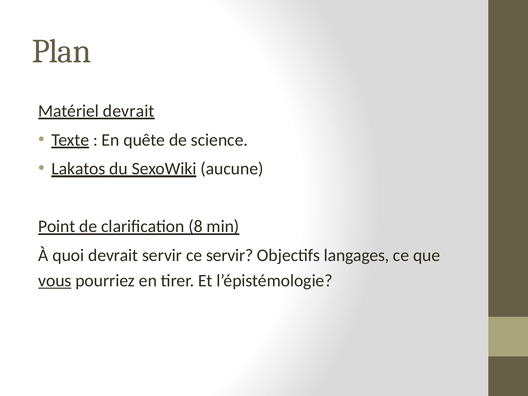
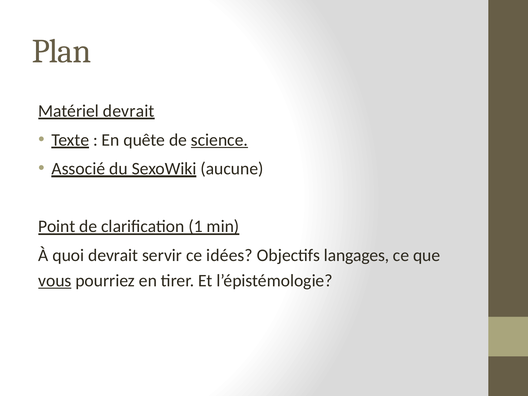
science underline: none -> present
Lakatos: Lakatos -> Associé
8: 8 -> 1
ce servir: servir -> idées
